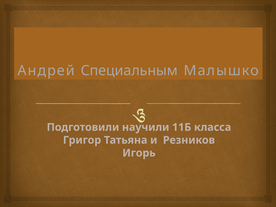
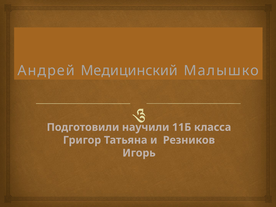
Специальным: Специальным -> Медицинский
